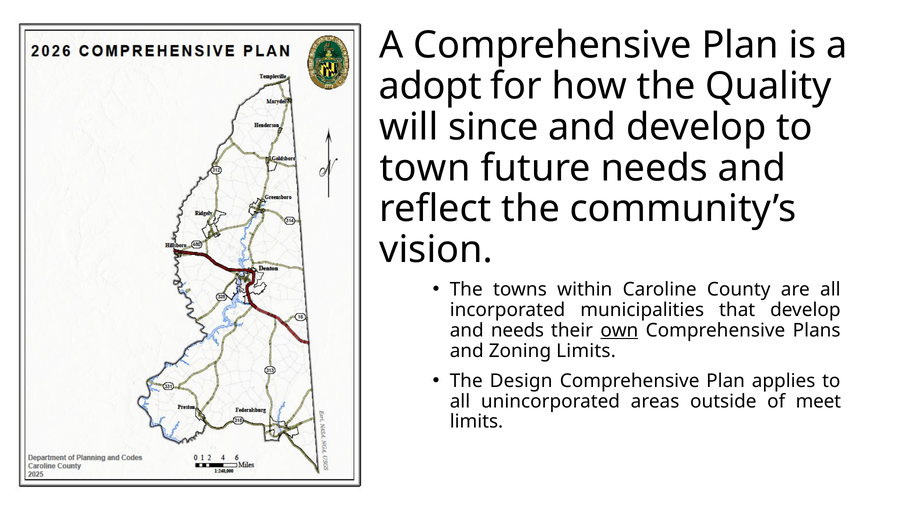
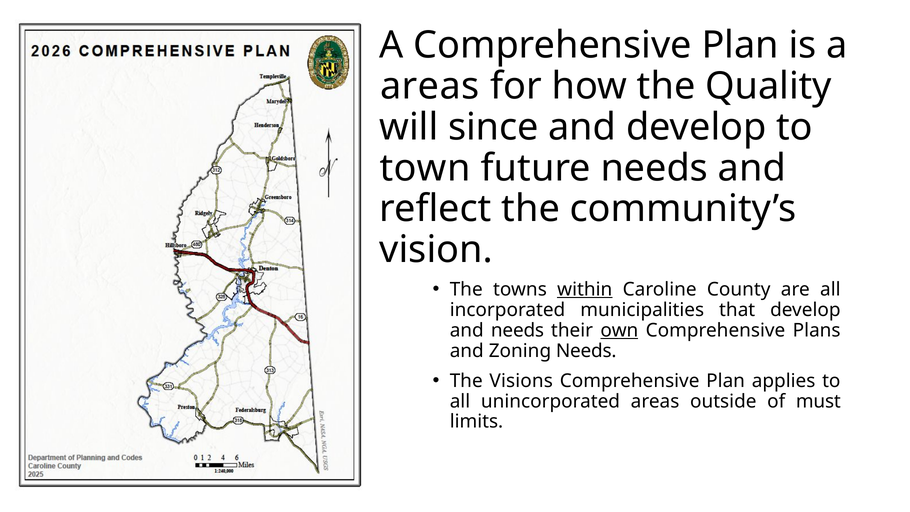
adopt at (430, 86): adopt -> areas
within underline: none -> present
Zoning Limits: Limits -> Needs
Design: Design -> Visions
meet: meet -> must
